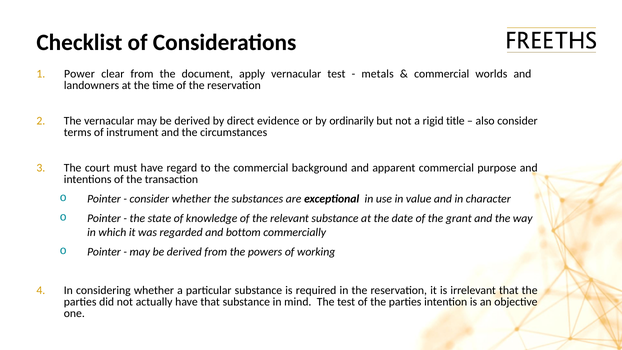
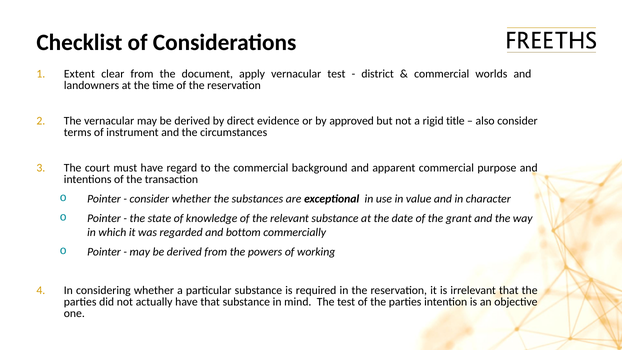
Power: Power -> Extent
metals: metals -> district
ordinarily: ordinarily -> approved
